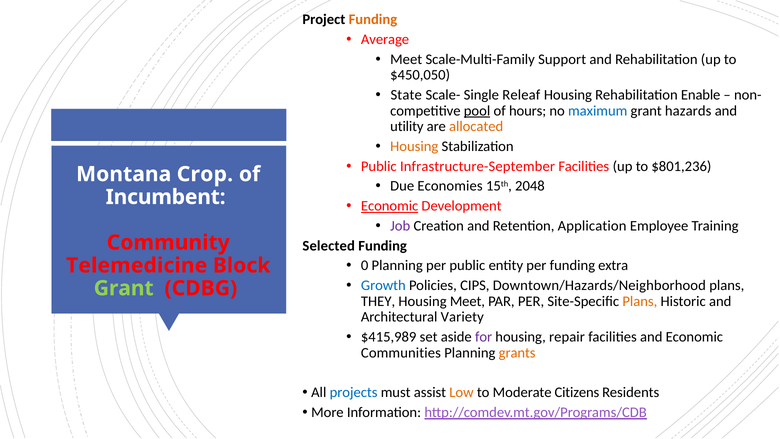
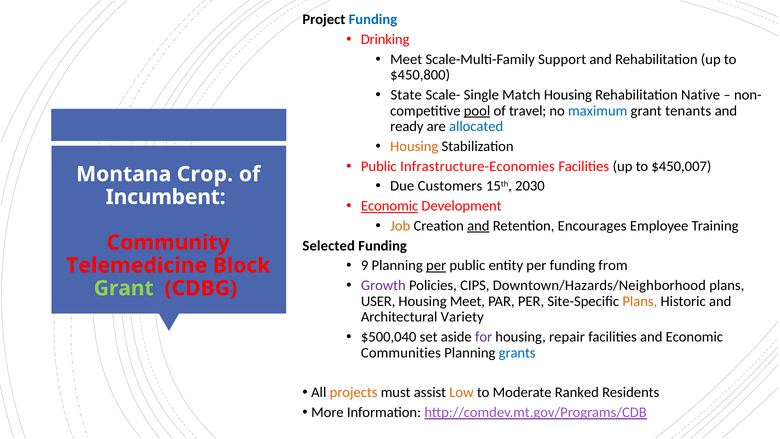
Funding at (373, 20) colour: orange -> blue
Average: Average -> Drinking
$450,050: $450,050 -> $450,800
Releaf: Releaf -> Match
Enable: Enable -> Native
hours: hours -> travel
hazards: hazards -> tenants
utility: utility -> ready
allocated colour: orange -> blue
Infrastructure-September: Infrastructure-September -> Infrastructure-Economies
$801,236: $801,236 -> $450,007
Economies: Economies -> Customers
2048: 2048 -> 2030
Job colour: purple -> orange
and at (478, 226) underline: none -> present
Application: Application -> Encourages
0: 0 -> 9
per at (436, 265) underline: none -> present
extra: extra -> from
Growth colour: blue -> purple
THEY: THEY -> USER
$415,989: $415,989 -> $500,040
grants colour: orange -> blue
projects colour: blue -> orange
Citizens: Citizens -> Ranked
